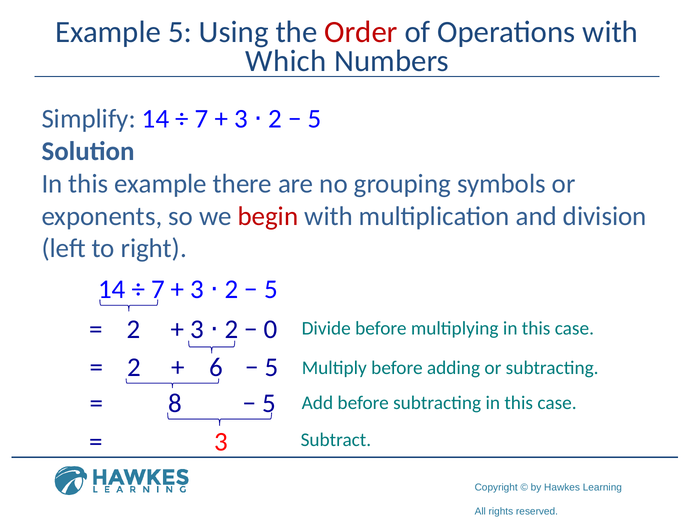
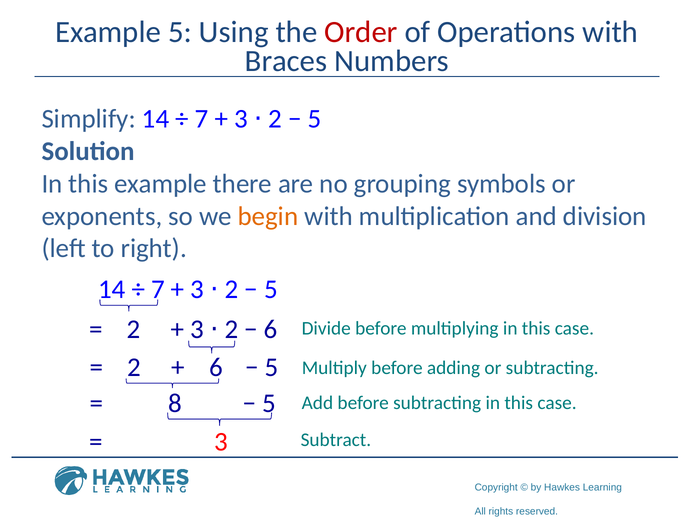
Which: Which -> Braces
begin colour: red -> orange
0 at (271, 329): 0 -> 6
